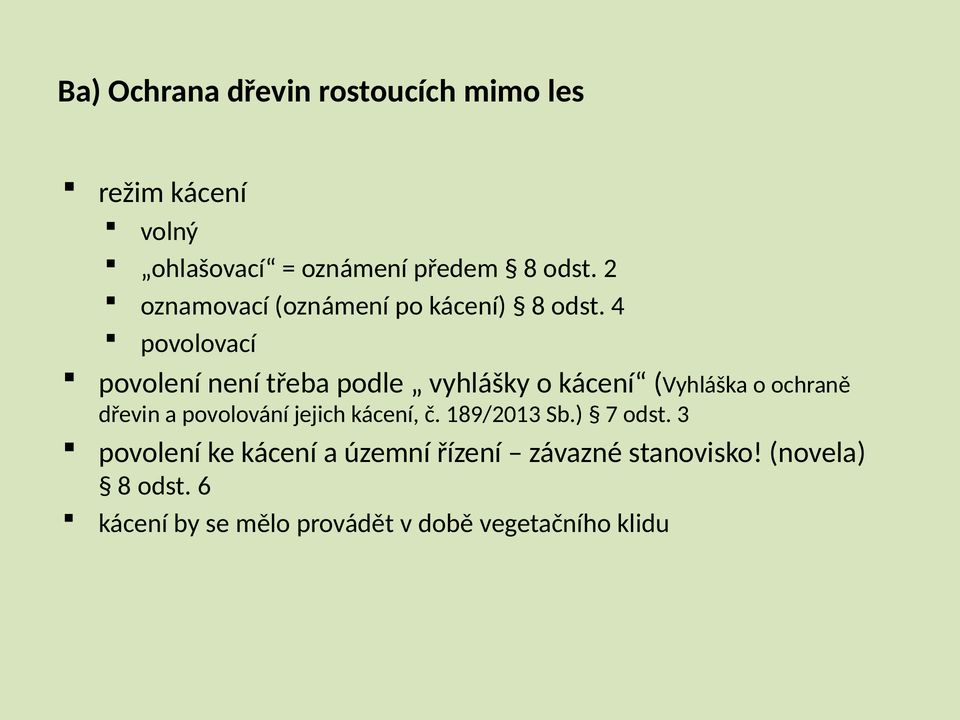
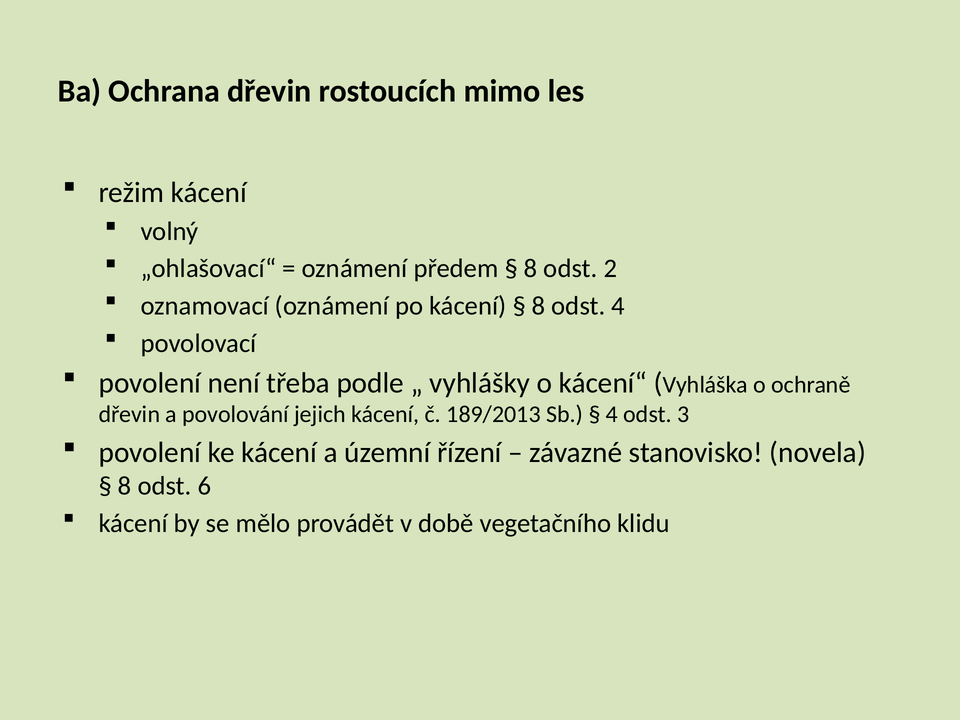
7 at (612, 414): 7 -> 4
